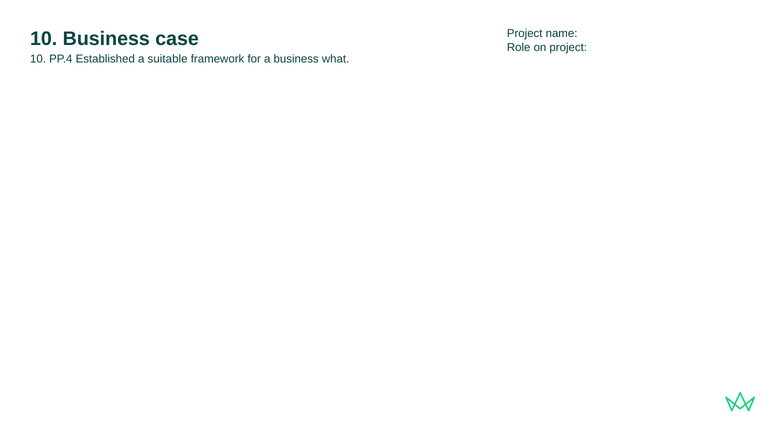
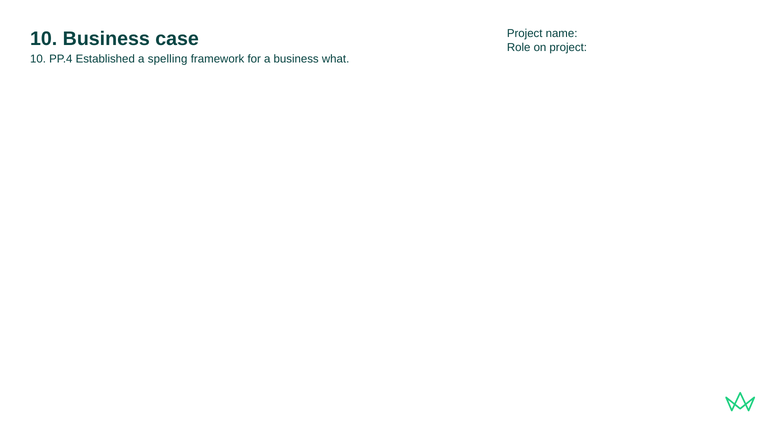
suitable: suitable -> spelling
